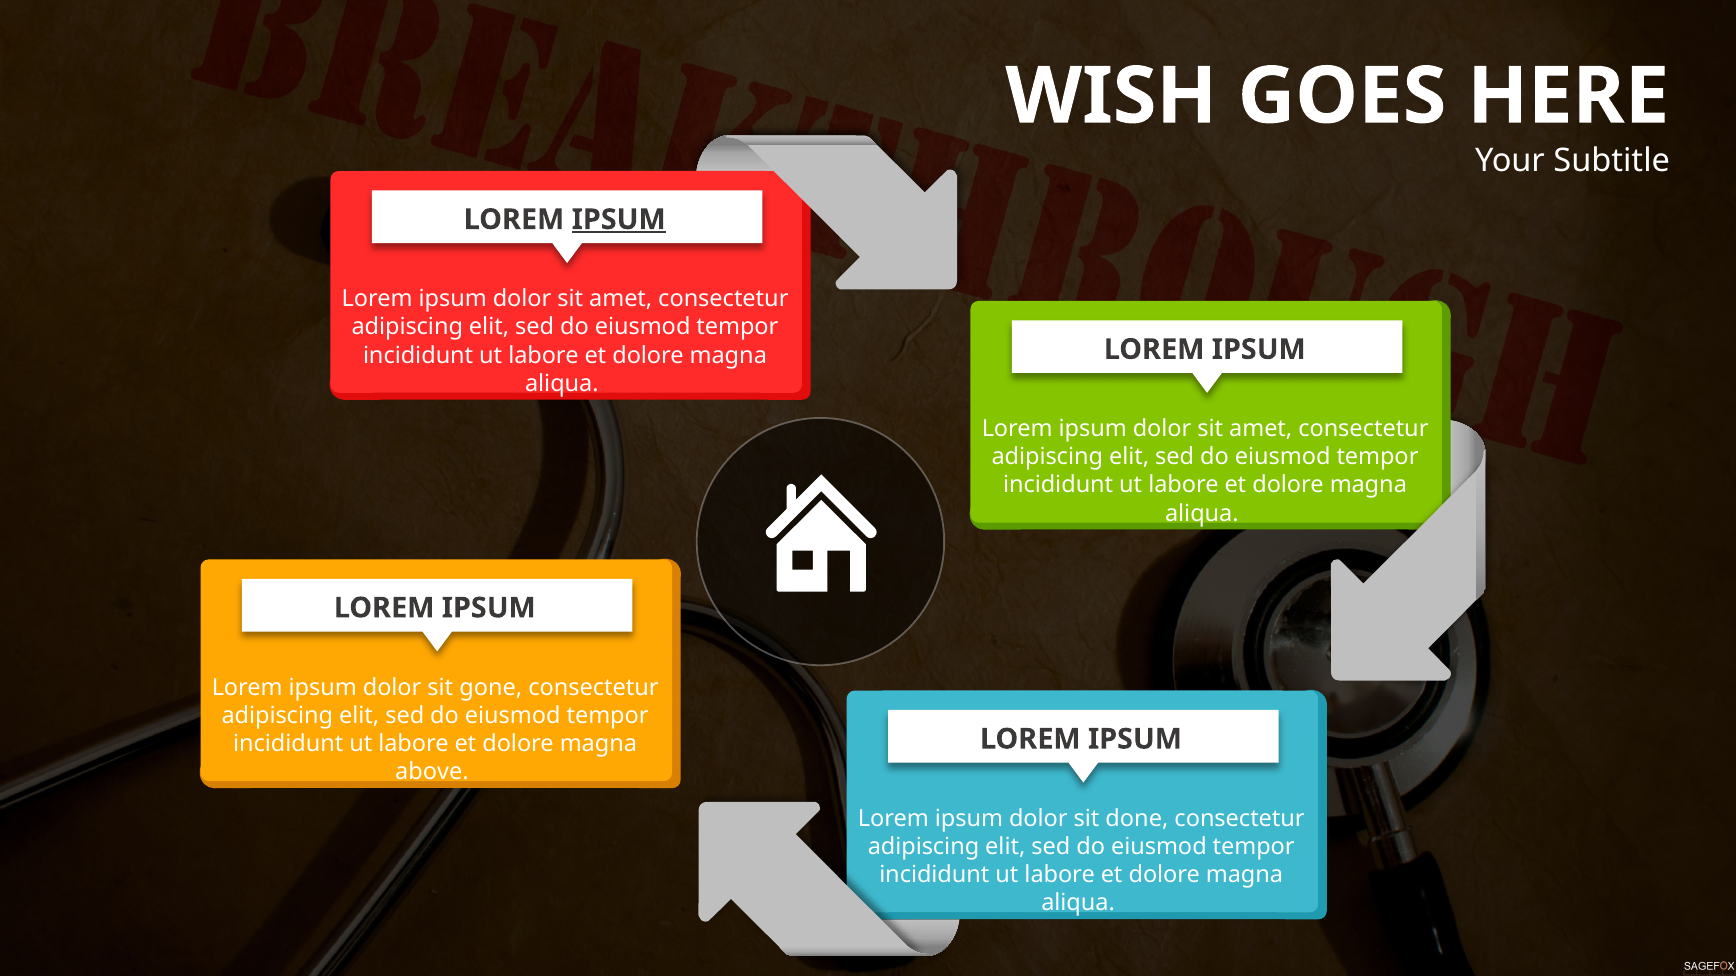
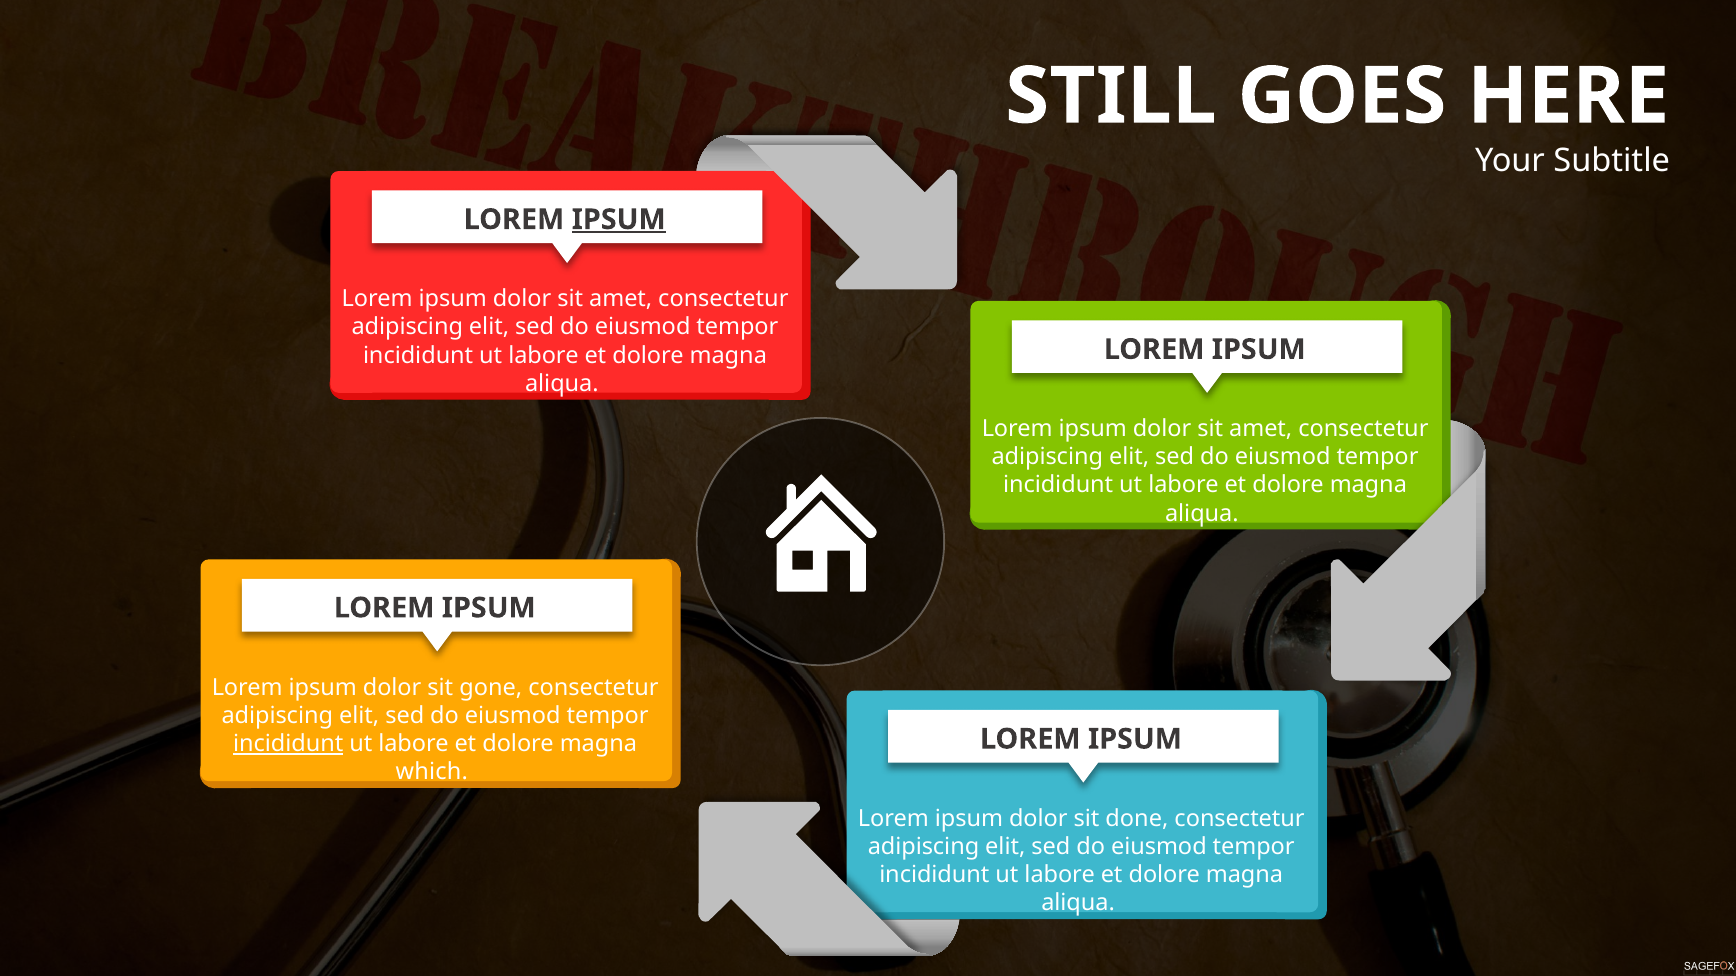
WISH: WISH -> STILL
incididunt at (288, 744) underline: none -> present
above: above -> which
